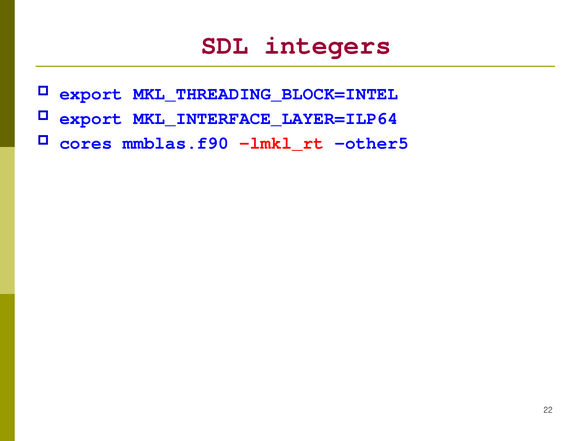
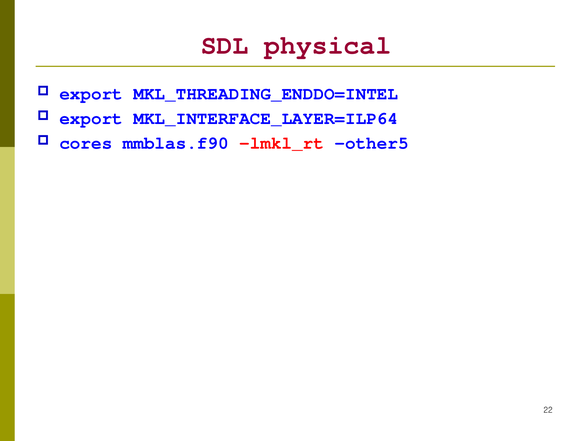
integers: integers -> physical
MKL_THREADING_BLOCK=INTEL: MKL_THREADING_BLOCK=INTEL -> MKL_THREADING_ENDDO=INTEL
